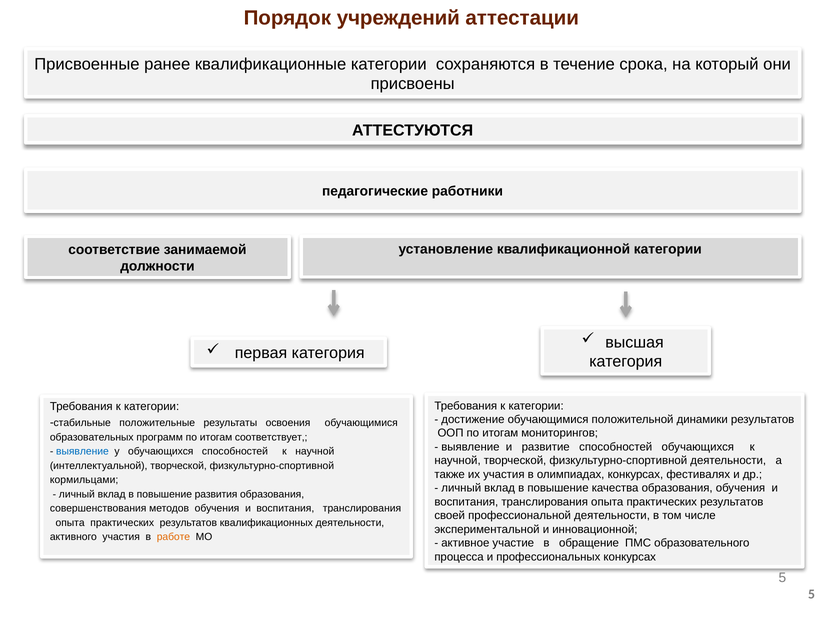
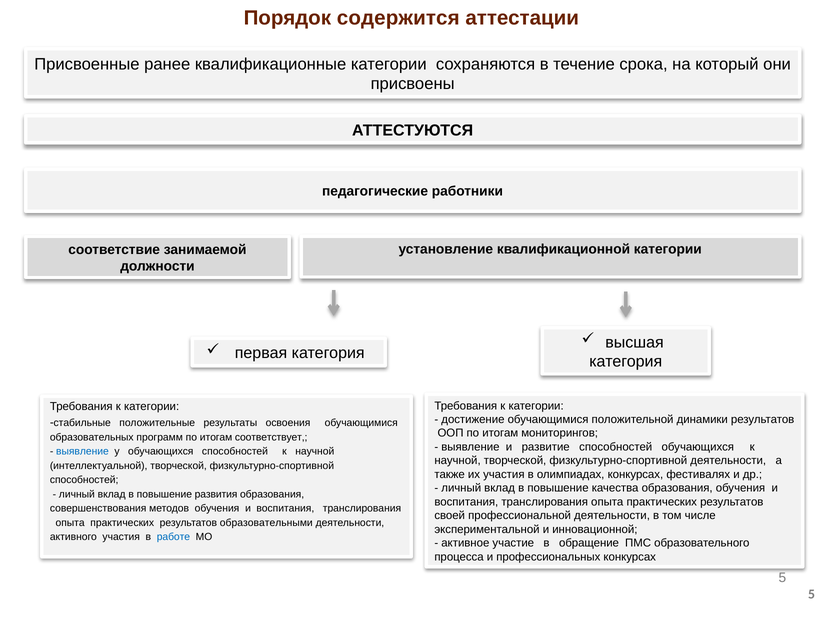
учреждений: учреждений -> содержится
кормильцами at (84, 480): кормильцами -> способностей
квалификационных: квалификационных -> образовательными
работе colour: orange -> blue
